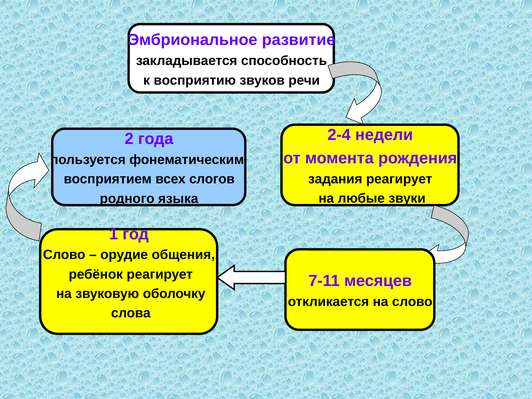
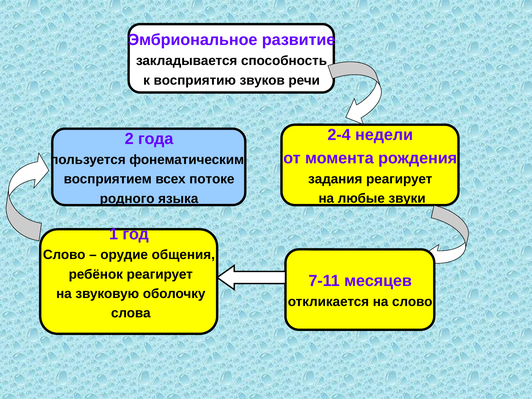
слогов: слогов -> потоке
